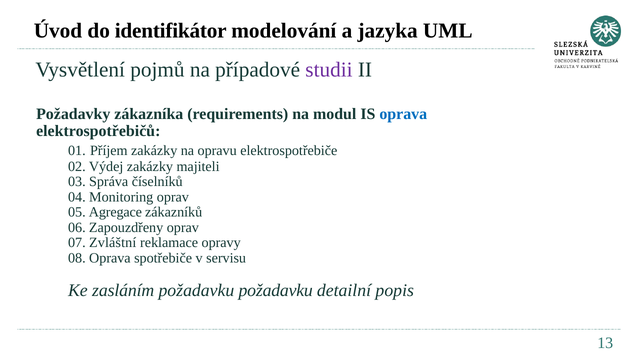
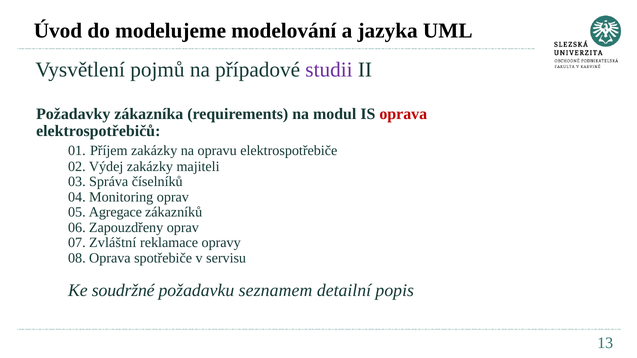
identifikátor: identifikátor -> modelujeme
oprava at (403, 114) colour: blue -> red
zasláním: zasláním -> soudržné
požadavku požadavku: požadavku -> seznamem
